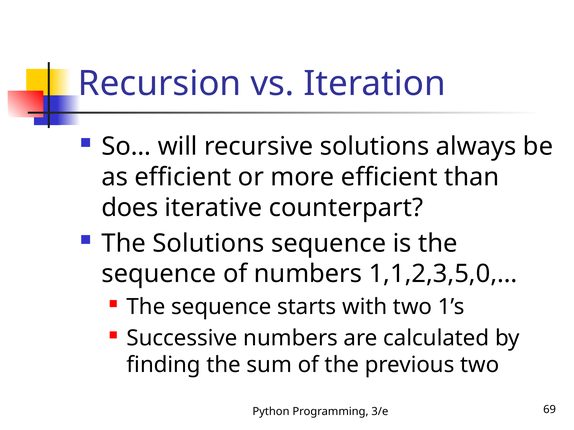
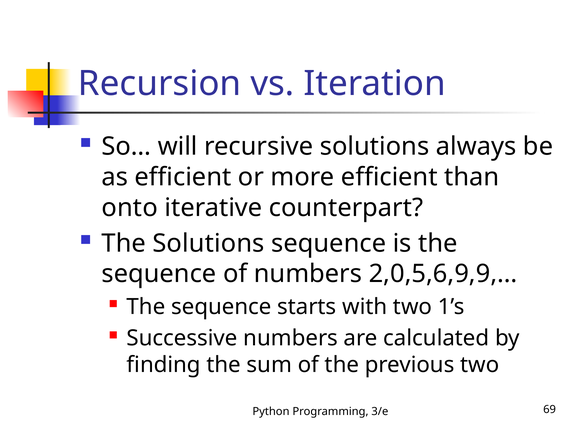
does: does -> onto
1,1,2,3,5,0,…: 1,1,2,3,5,0,… -> 2,0,5,6,9,9,…
